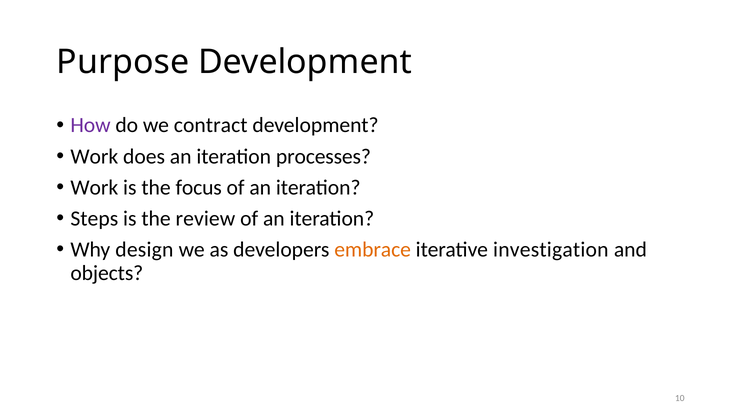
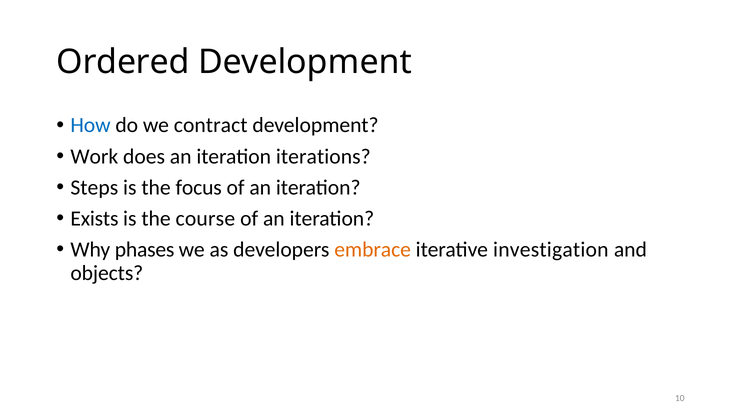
Purpose: Purpose -> Ordered
How colour: purple -> blue
processes: processes -> iterations
Work at (94, 187): Work -> Steps
Steps: Steps -> Exists
review: review -> course
design: design -> phases
